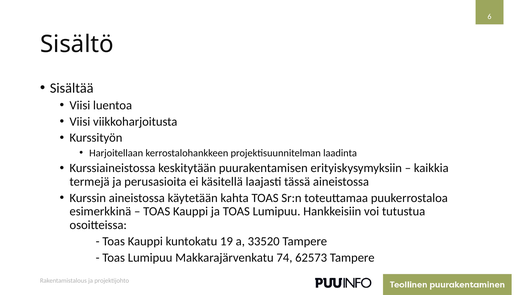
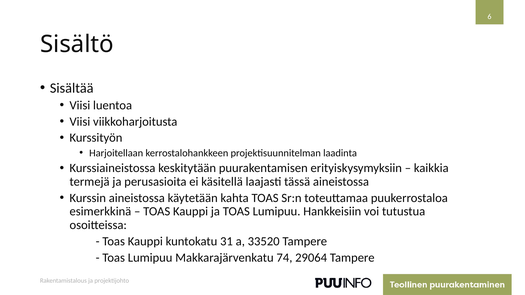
19: 19 -> 31
62573: 62573 -> 29064
